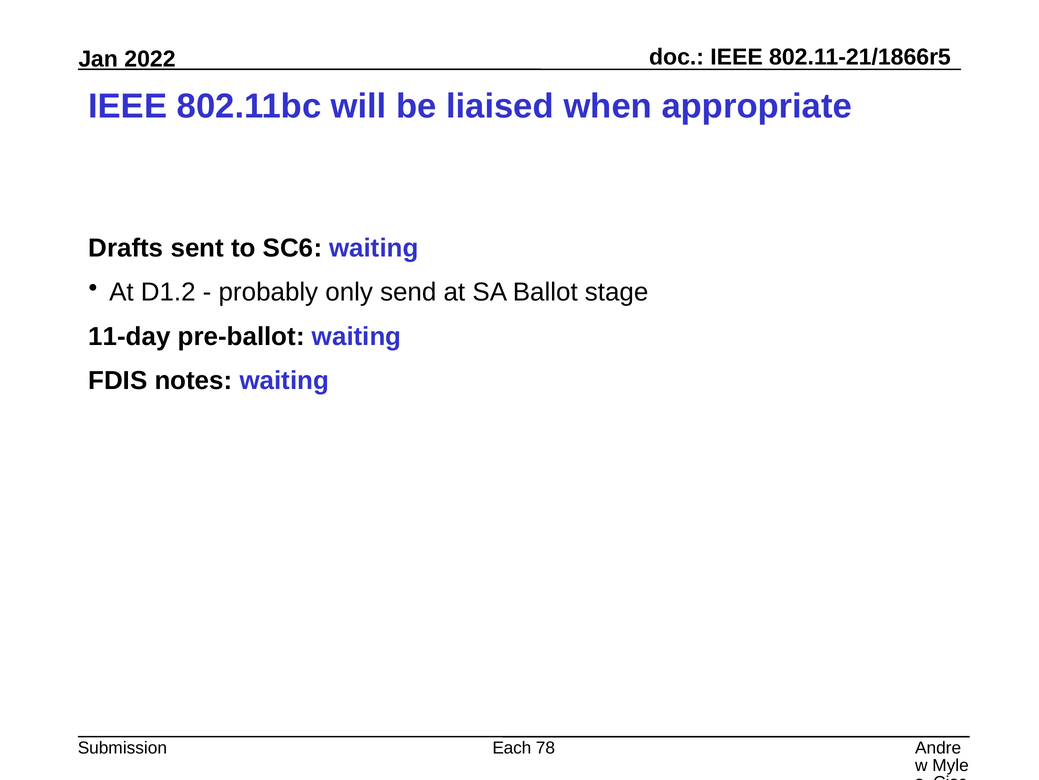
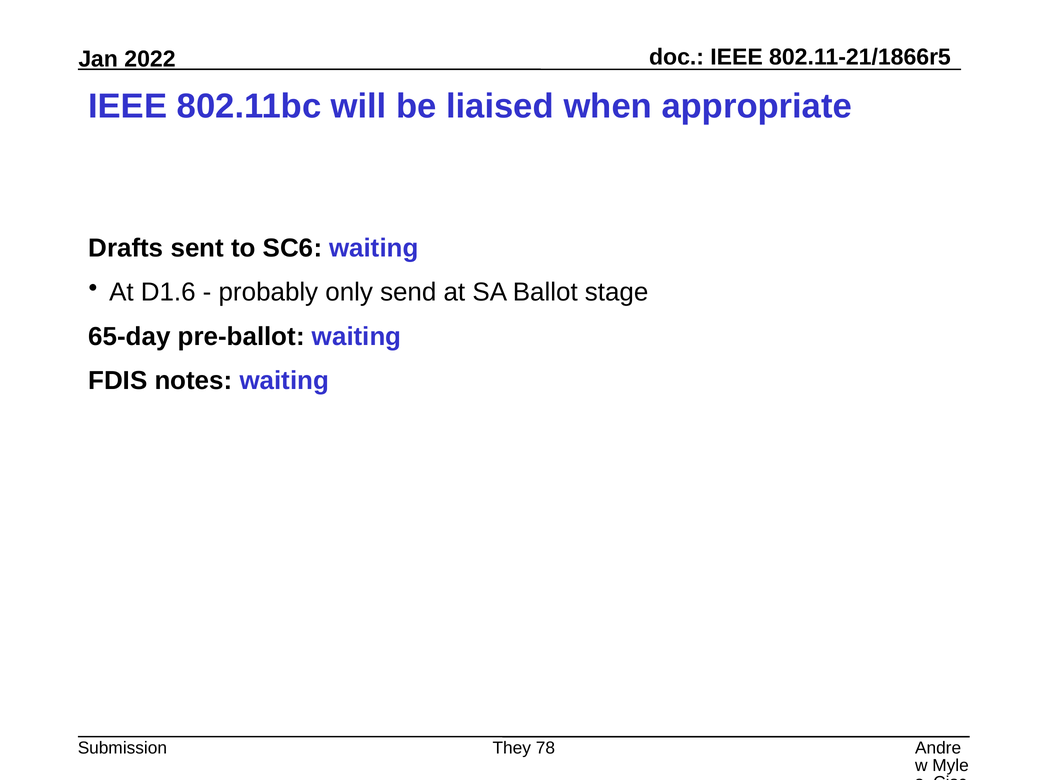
D1.2: D1.2 -> D1.6
11-day: 11-day -> 65-day
Each: Each -> They
